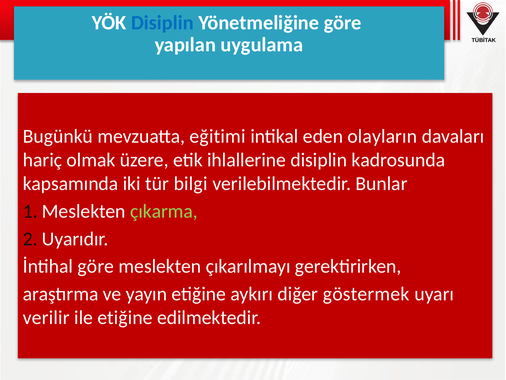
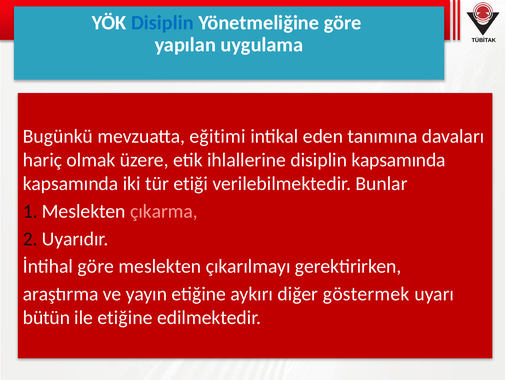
olayların: olayların -> tanımına
disiplin kadrosunda: kadrosunda -> kapsamında
bilgi: bilgi -> etiği
çıkarma colour: light green -> pink
verilir: verilir -> bütün
